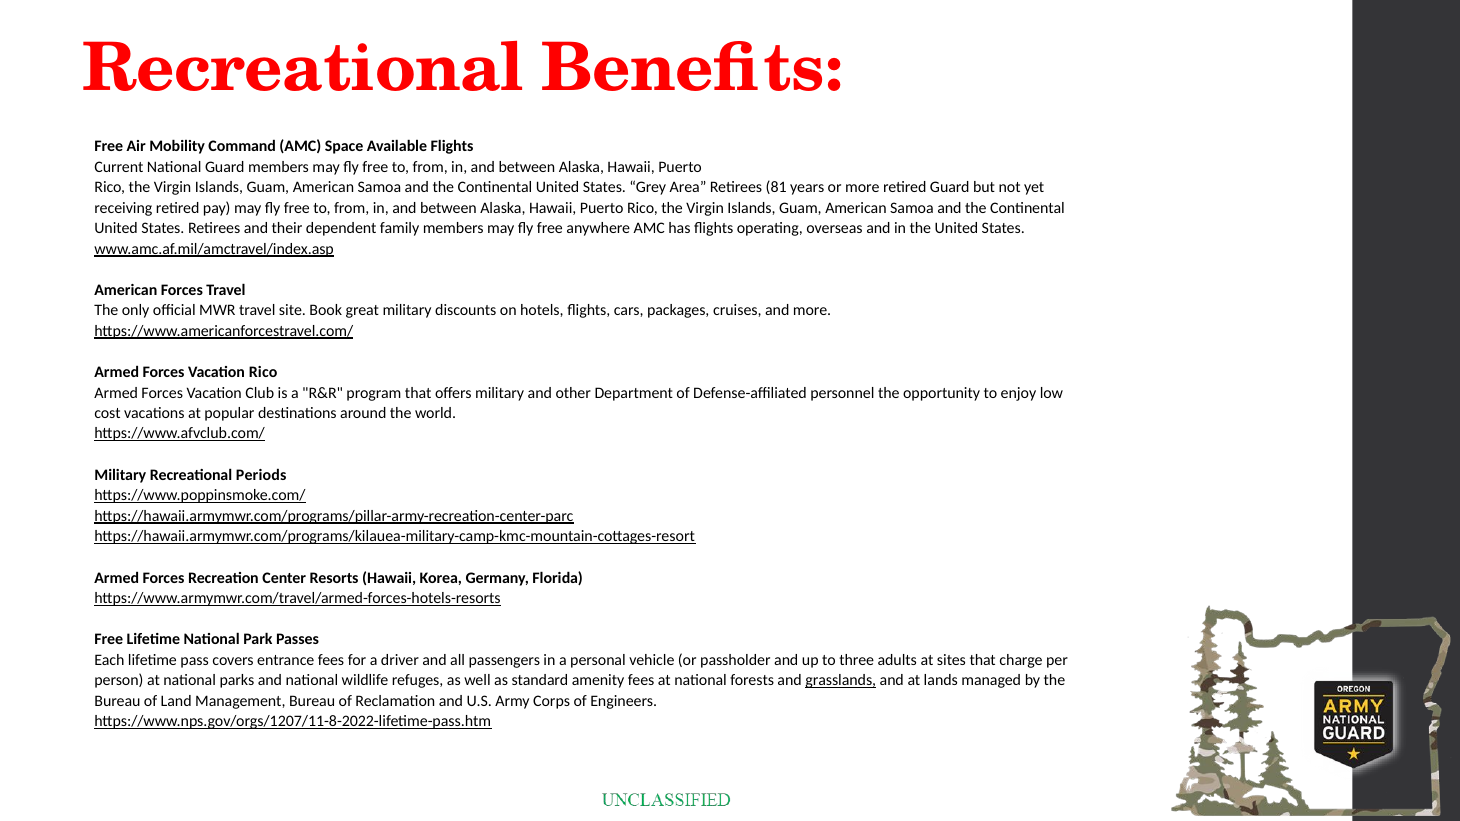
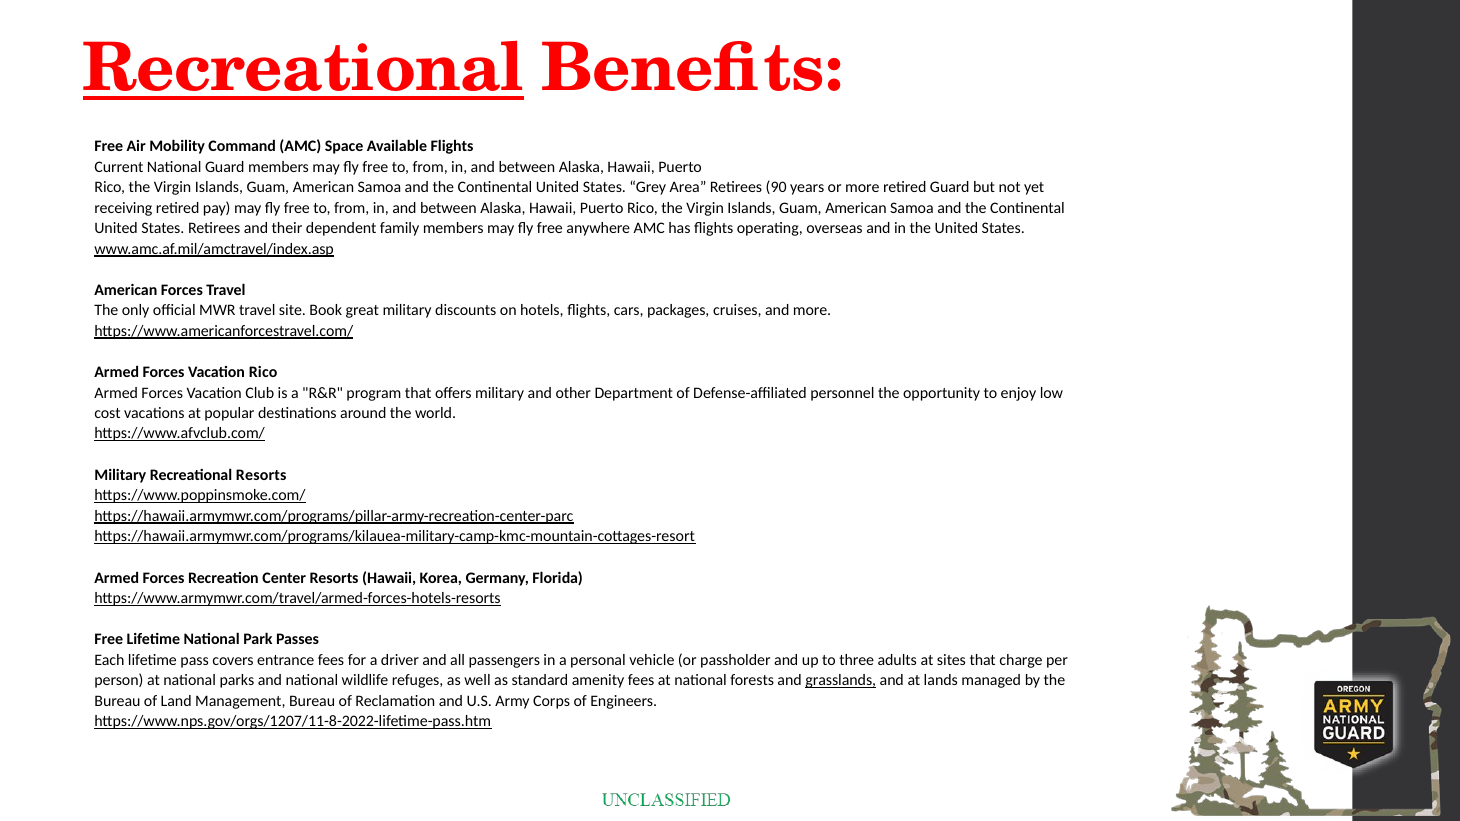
Recreational at (303, 69) underline: none -> present
81: 81 -> 90
Recreational Periods: Periods -> Resorts
